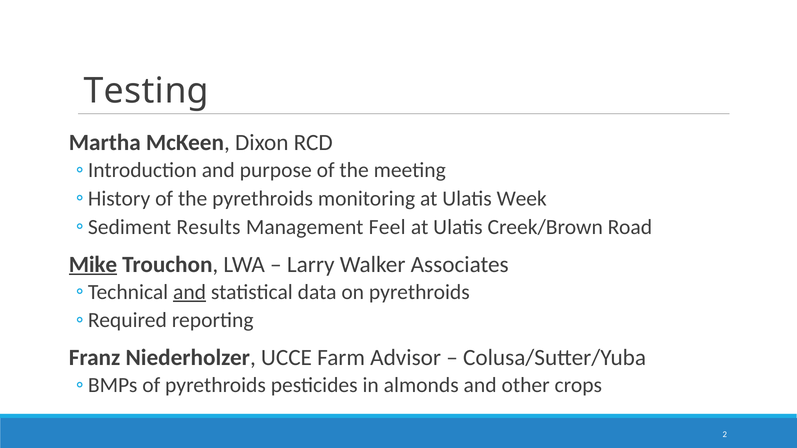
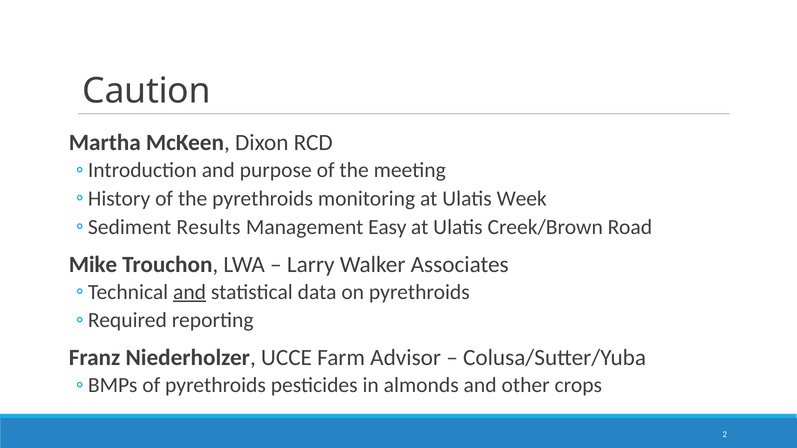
Testing: Testing -> Caution
Feel: Feel -> Easy
Mike underline: present -> none
